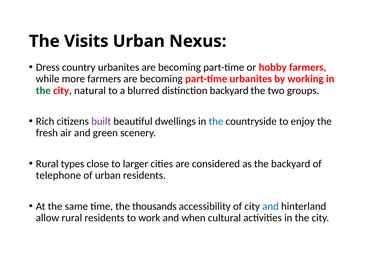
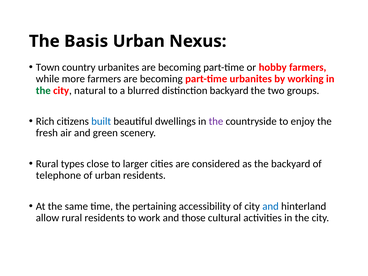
Visits: Visits -> Basis
Dress: Dress -> Town
built colour: purple -> blue
the at (216, 121) colour: blue -> purple
thousands: thousands -> pertaining
when: when -> those
